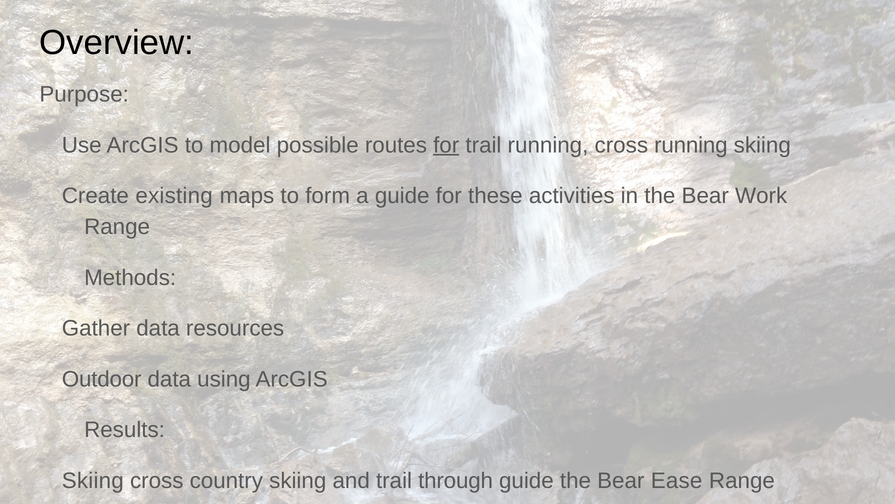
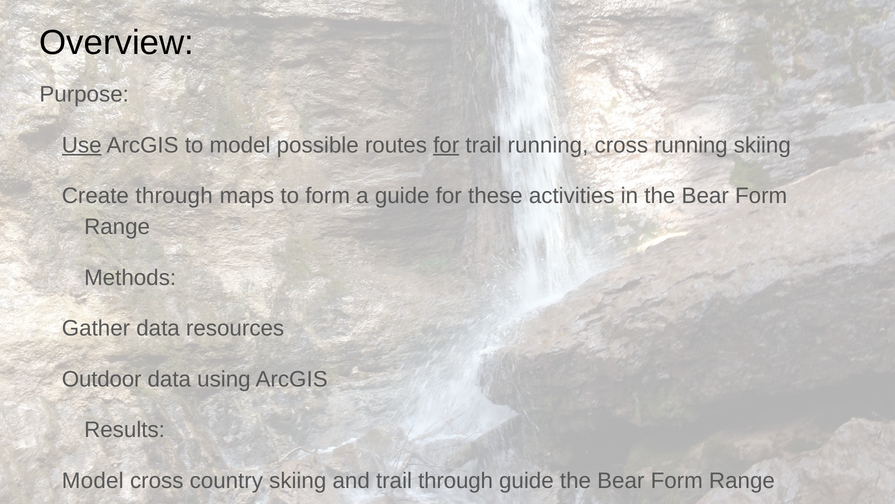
Use underline: none -> present
Create existing: existing -> through
in the Bear Work: Work -> Form
Skiing at (93, 480): Skiing -> Model
guide the Bear Ease: Ease -> Form
